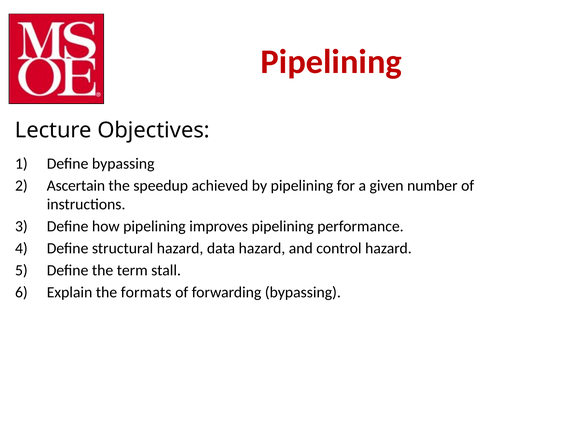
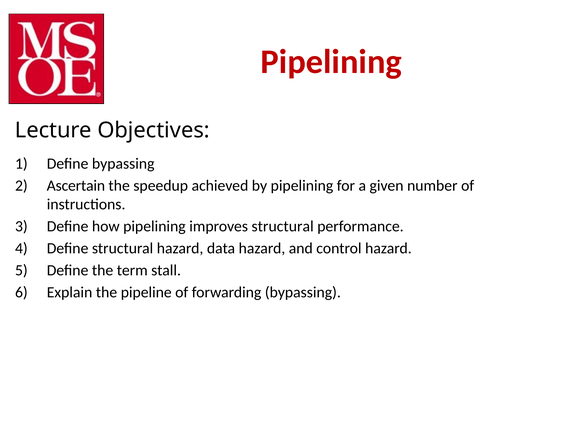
improves pipelining: pipelining -> structural
formats: formats -> pipeline
